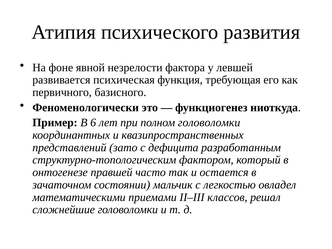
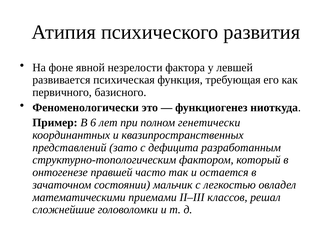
полном головоломки: головоломки -> генетически
